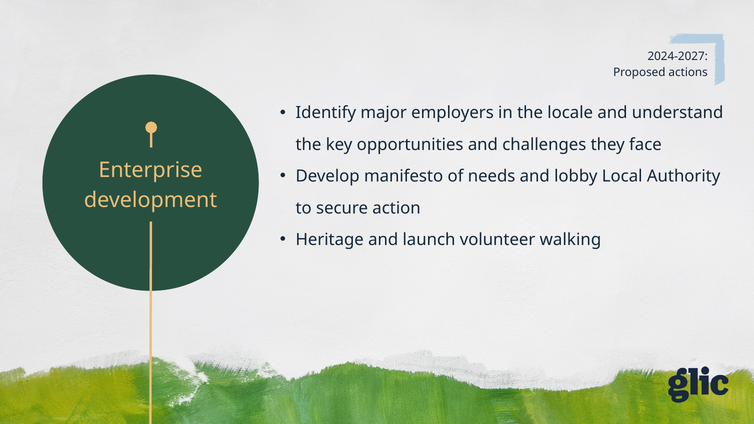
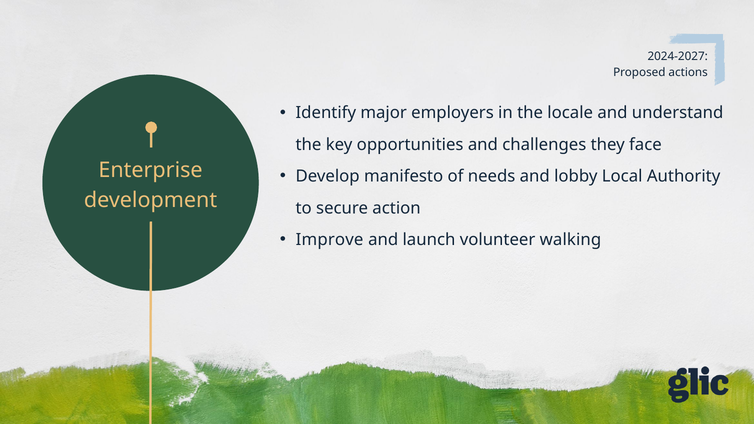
Heritage: Heritage -> Improve
